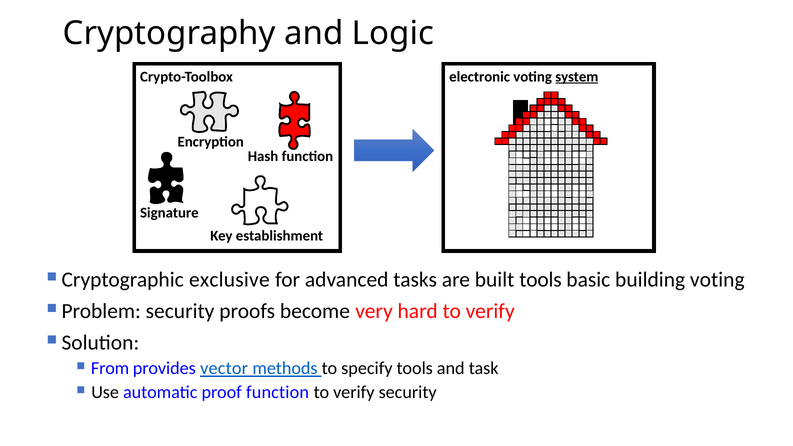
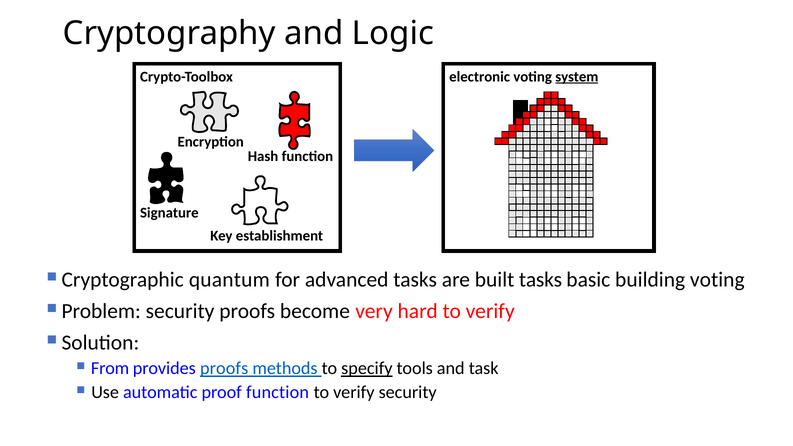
exclusive: exclusive -> quantum
built tools: tools -> tasks
provides vector: vector -> proofs
specify underline: none -> present
